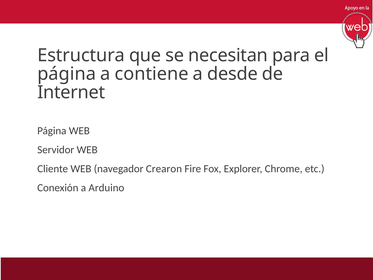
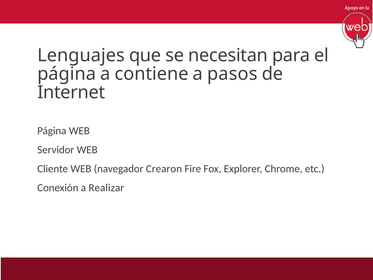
Estructura: Estructura -> Lenguajes
desde: desde -> pasos
Arduino: Arduino -> Realizar
